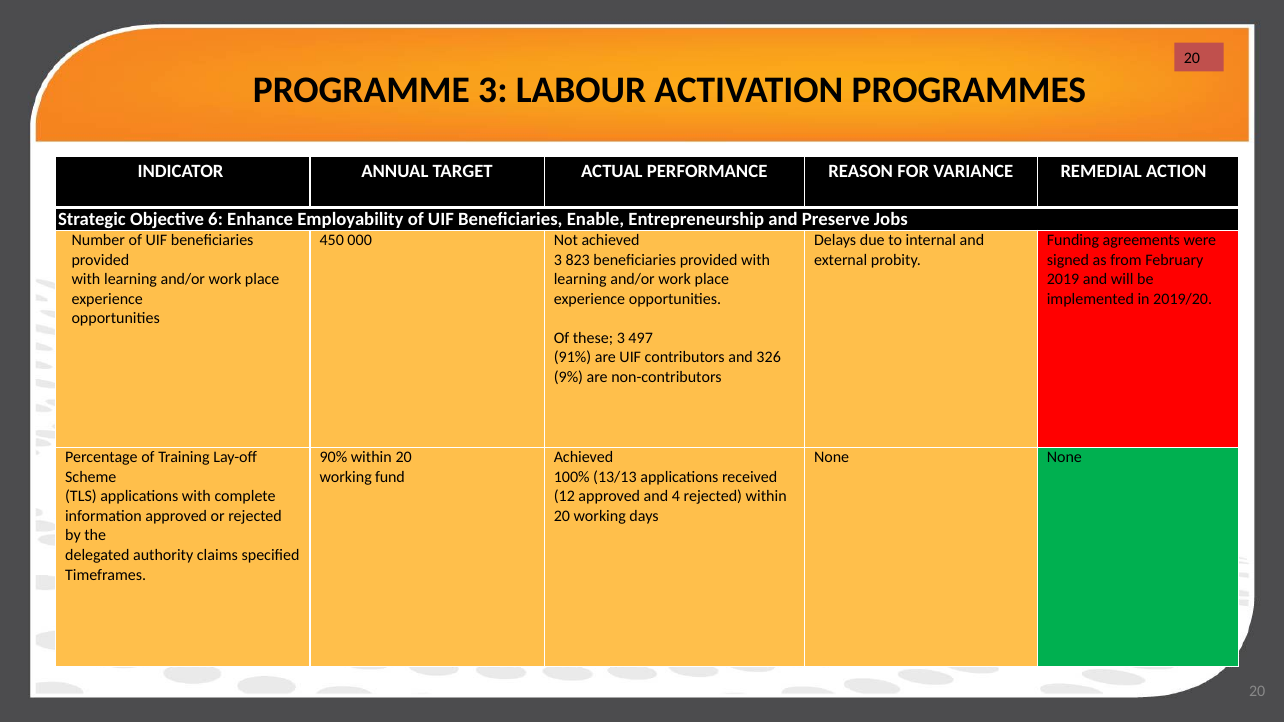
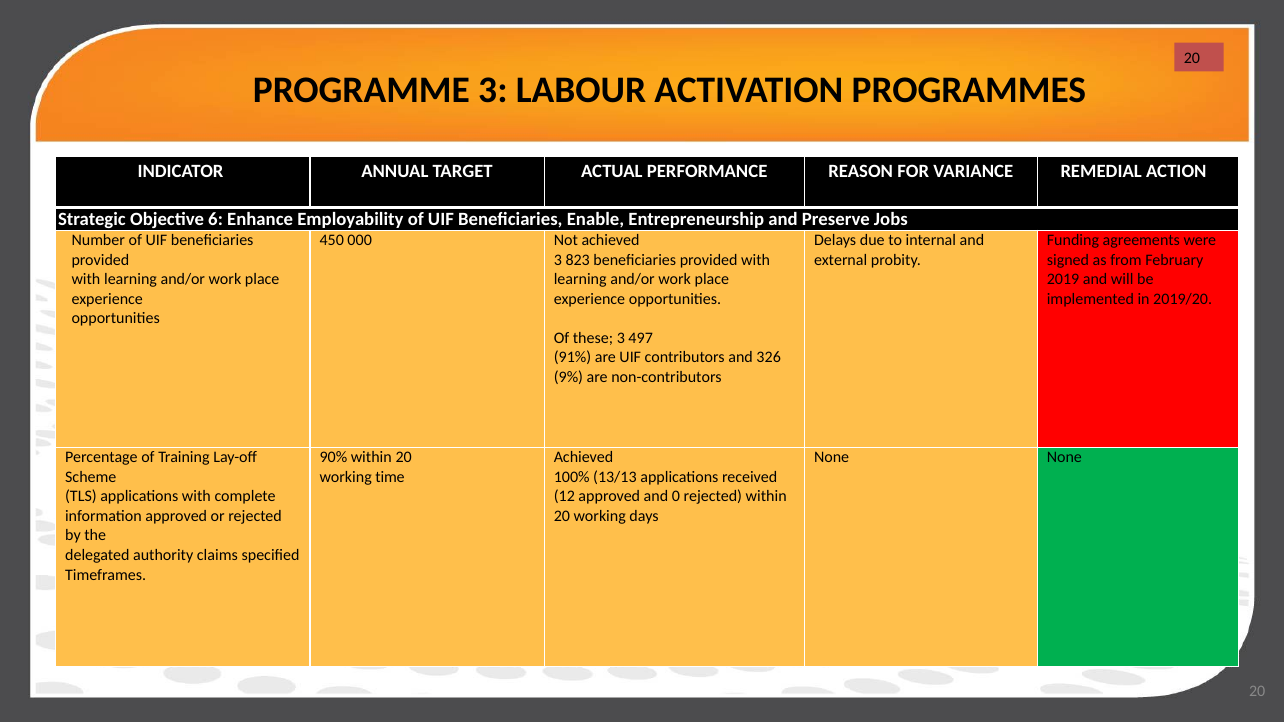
fund: fund -> time
4: 4 -> 0
